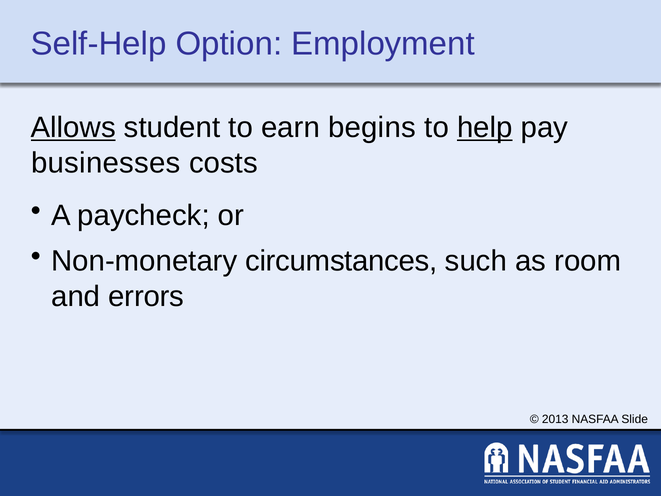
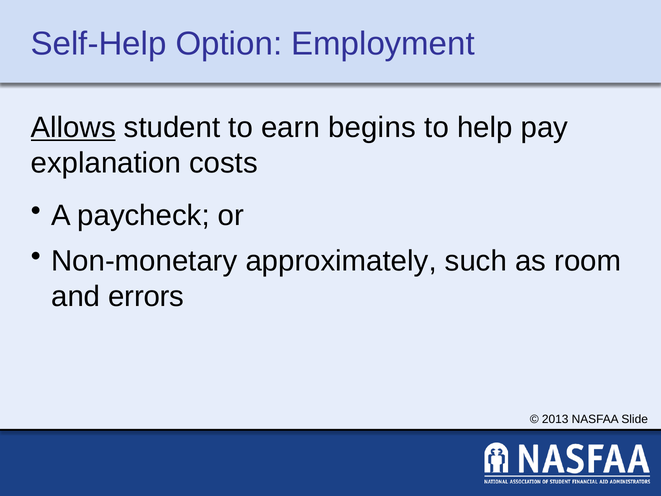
help underline: present -> none
businesses: businesses -> explanation
circumstances: circumstances -> approximately
